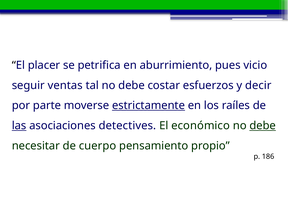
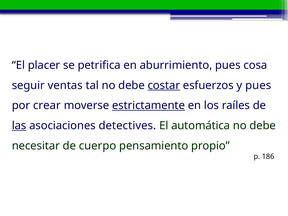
vicio: vicio -> cosa
costar underline: none -> present
y decir: decir -> pues
parte: parte -> crear
económico: económico -> automática
debe at (263, 126) underline: present -> none
